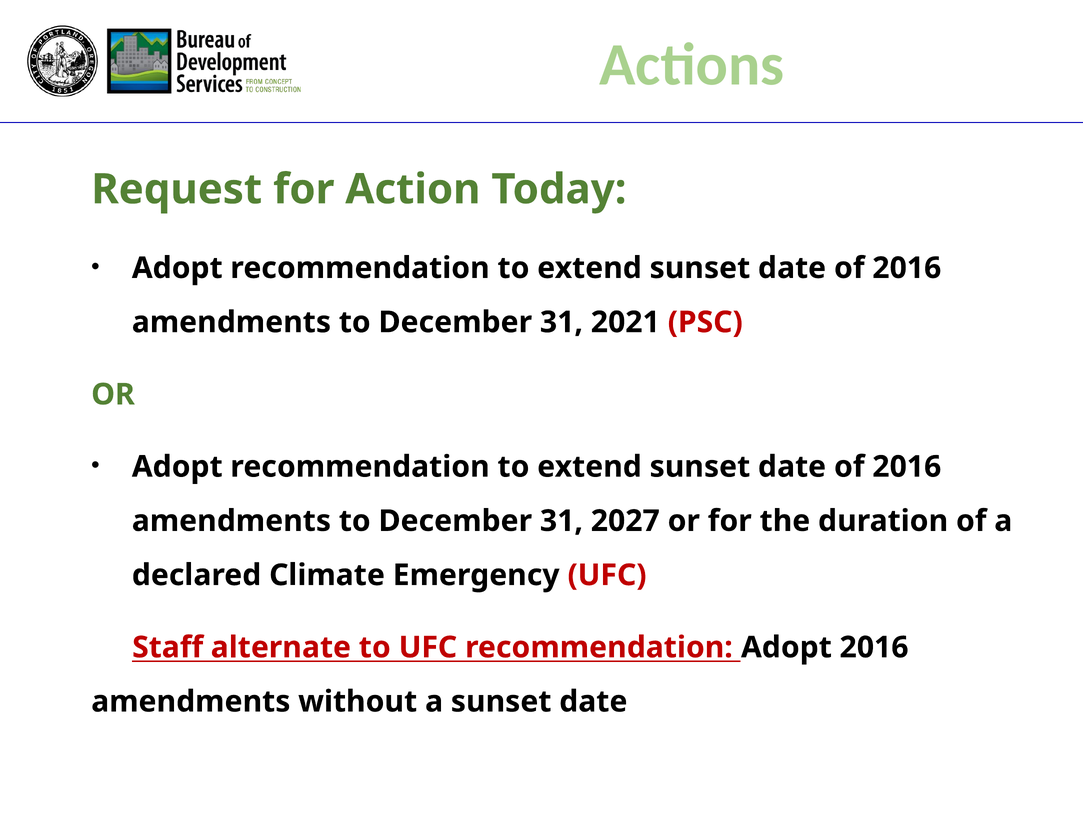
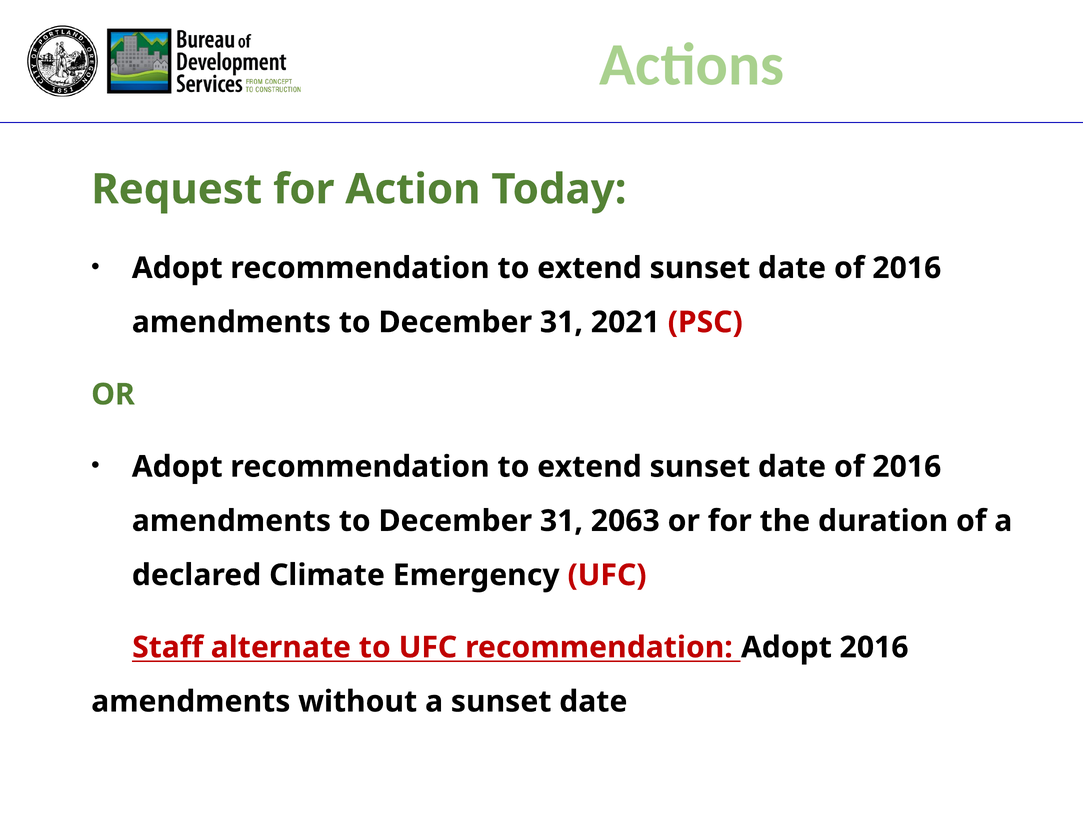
2027: 2027 -> 2063
